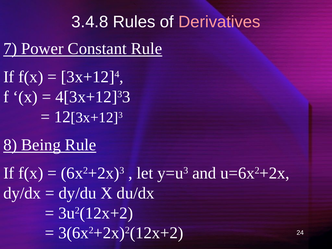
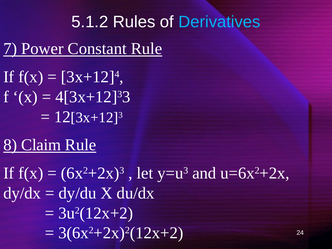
3.4.8: 3.4.8 -> 5.1.2
Derivatives colour: pink -> light blue
Being: Being -> Claim
